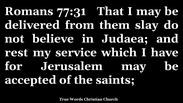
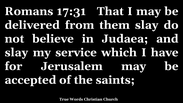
77:31: 77:31 -> 17:31
rest at (16, 52): rest -> slay
